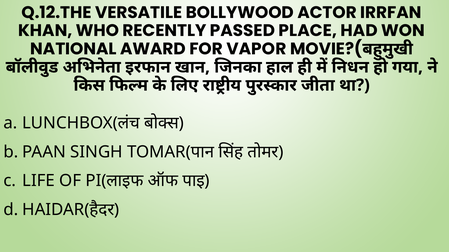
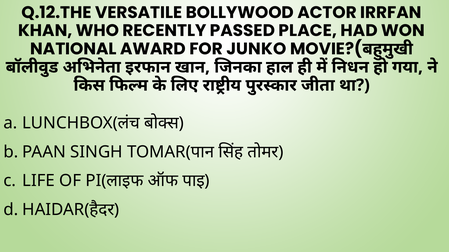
VAPOR: VAPOR -> JUNKO
